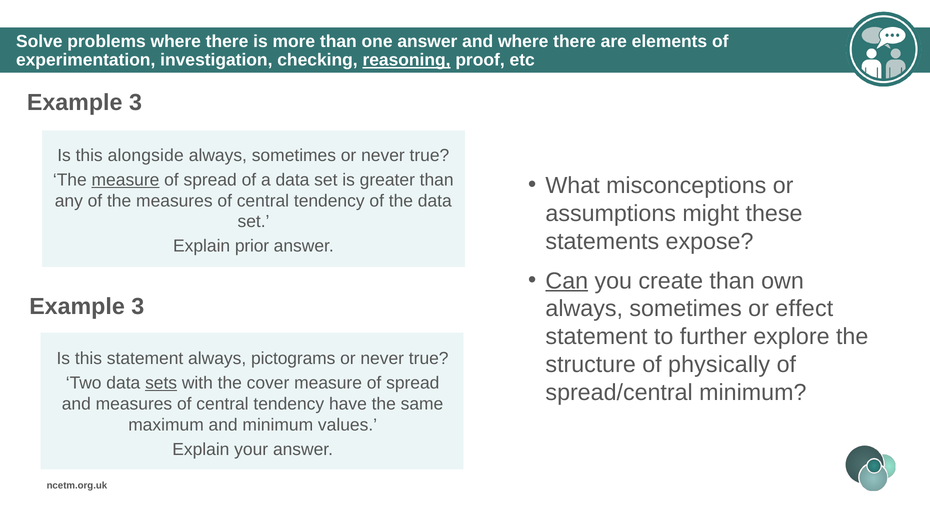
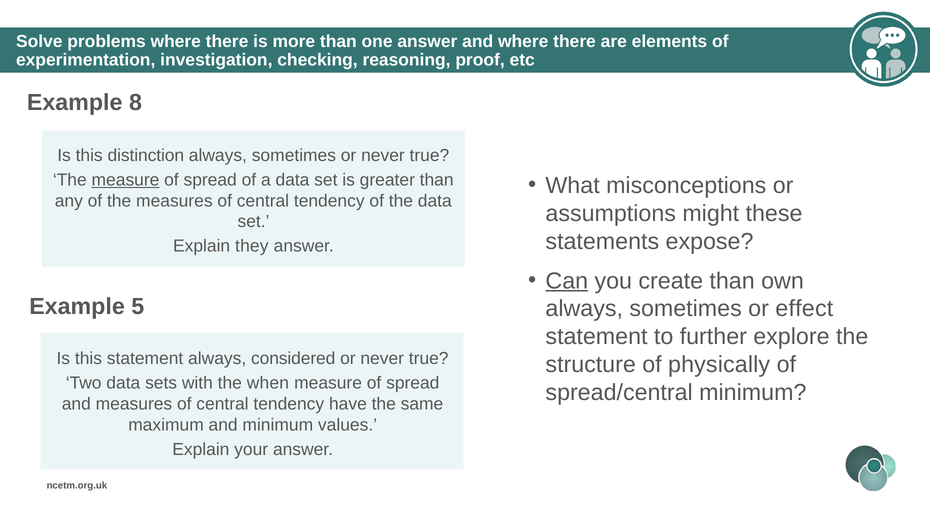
reasoning underline: present -> none
3 at (135, 103): 3 -> 8
alongside: alongside -> distinction
prior: prior -> they
3 at (138, 306): 3 -> 5
pictograms: pictograms -> considered
sets underline: present -> none
cover: cover -> when
